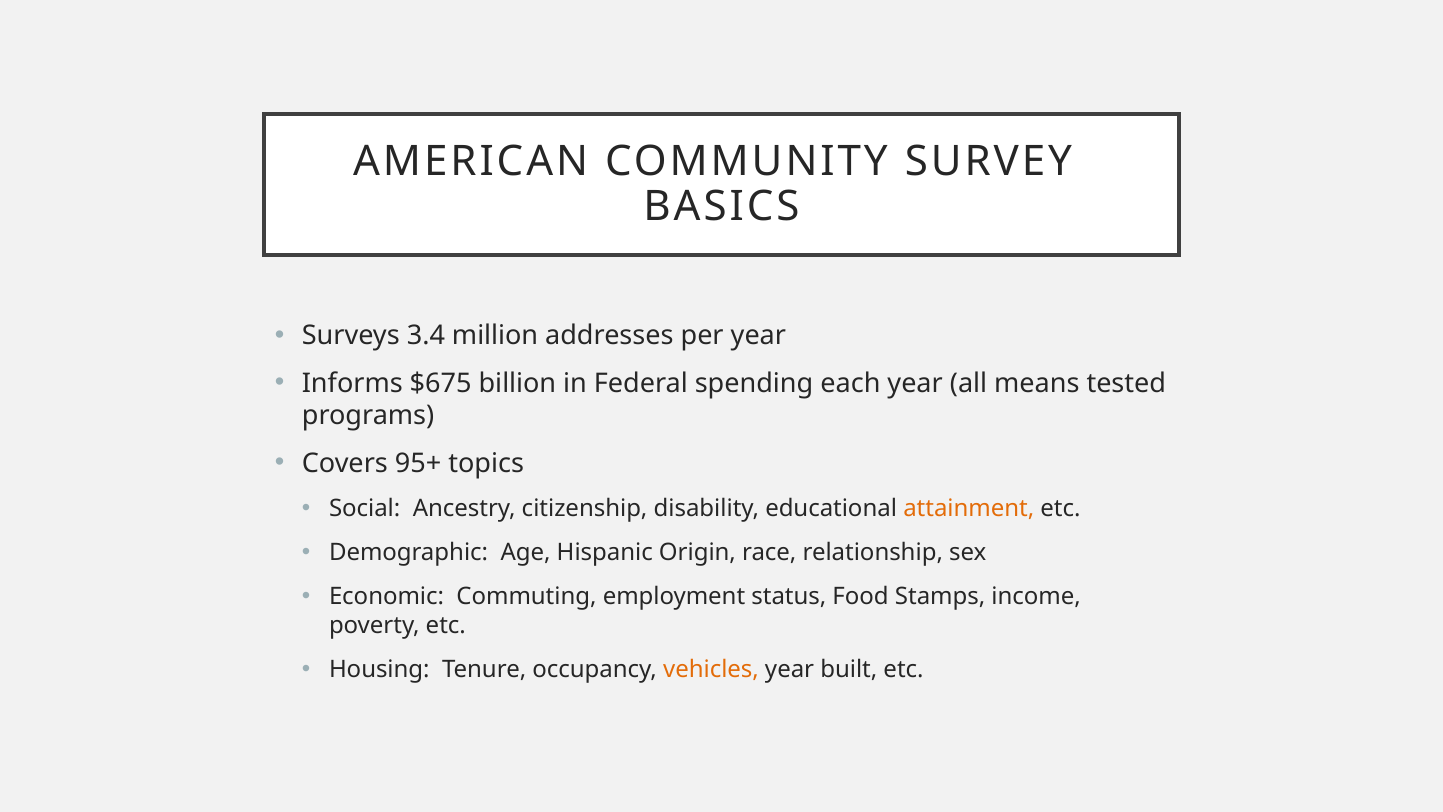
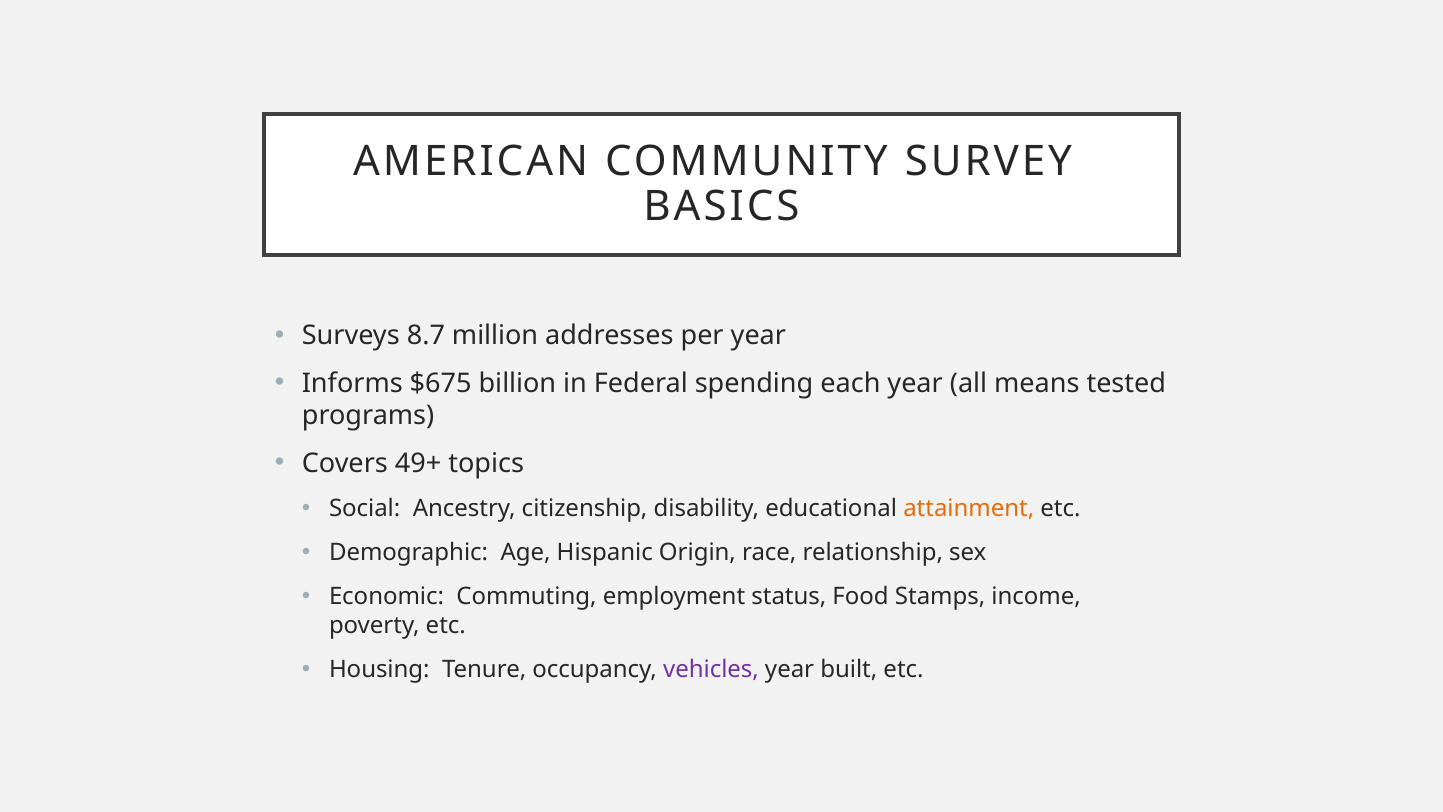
3.4: 3.4 -> 8.7
95+: 95+ -> 49+
vehicles colour: orange -> purple
